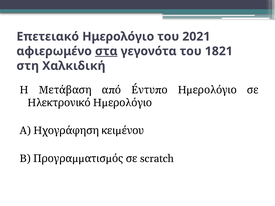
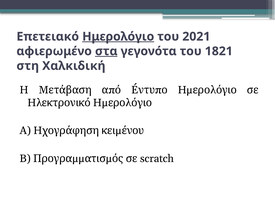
Ημερολόγιο underline: none -> present
